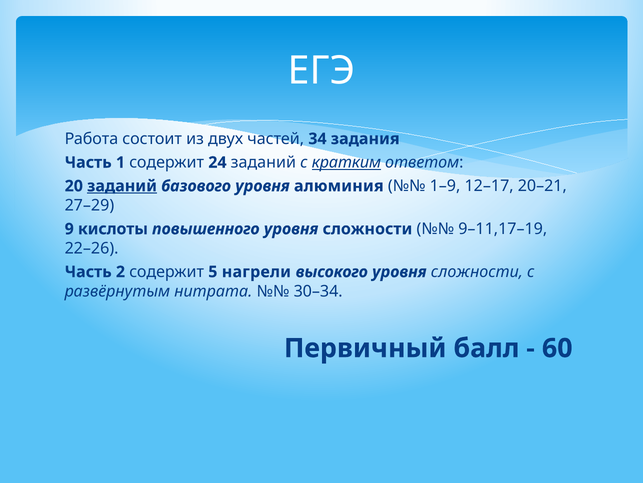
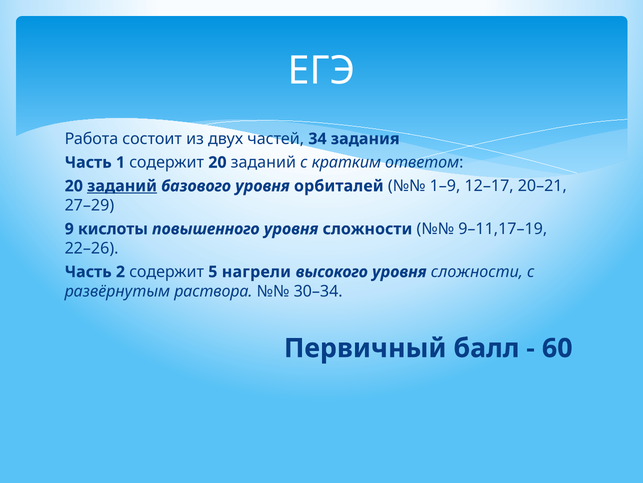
содержит 24: 24 -> 20
кратким underline: present -> none
алюминия: алюминия -> орбиталей
нитрата: нитрата -> раствора
